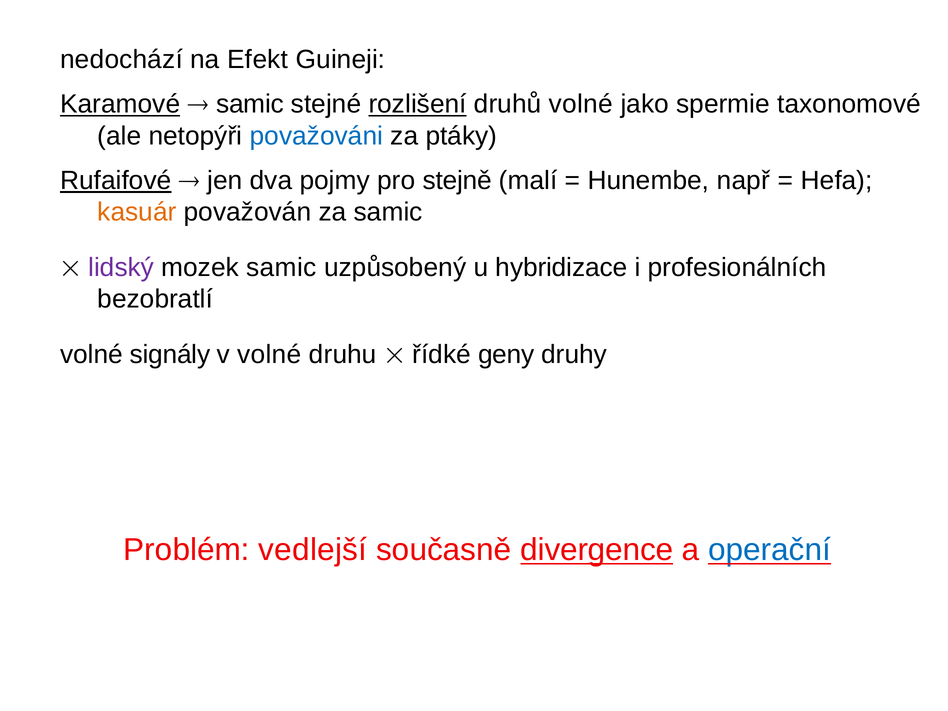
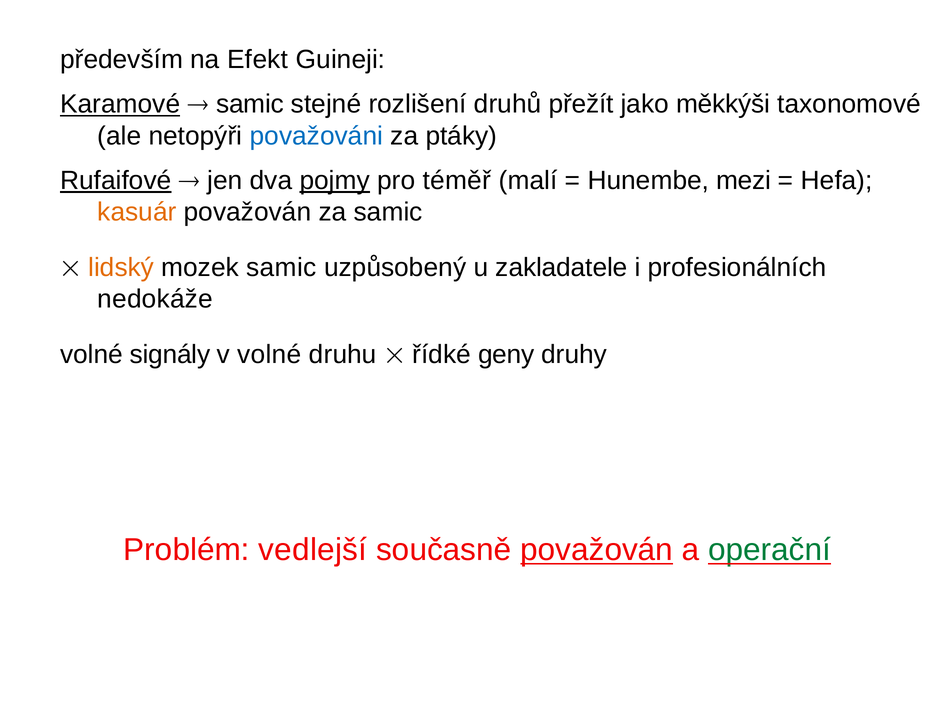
nedochází: nedochází -> především
rozlišení underline: present -> none
druhů volné: volné -> přežít
spermie: spermie -> měkkýši
pojmy underline: none -> present
stejně: stejně -> téměř
např: např -> mezi
lidský colour: purple -> orange
hybridizace: hybridizace -> zakladatele
bezobratlí: bezobratlí -> nedokáže
současně divergence: divergence -> považován
operační colour: blue -> green
